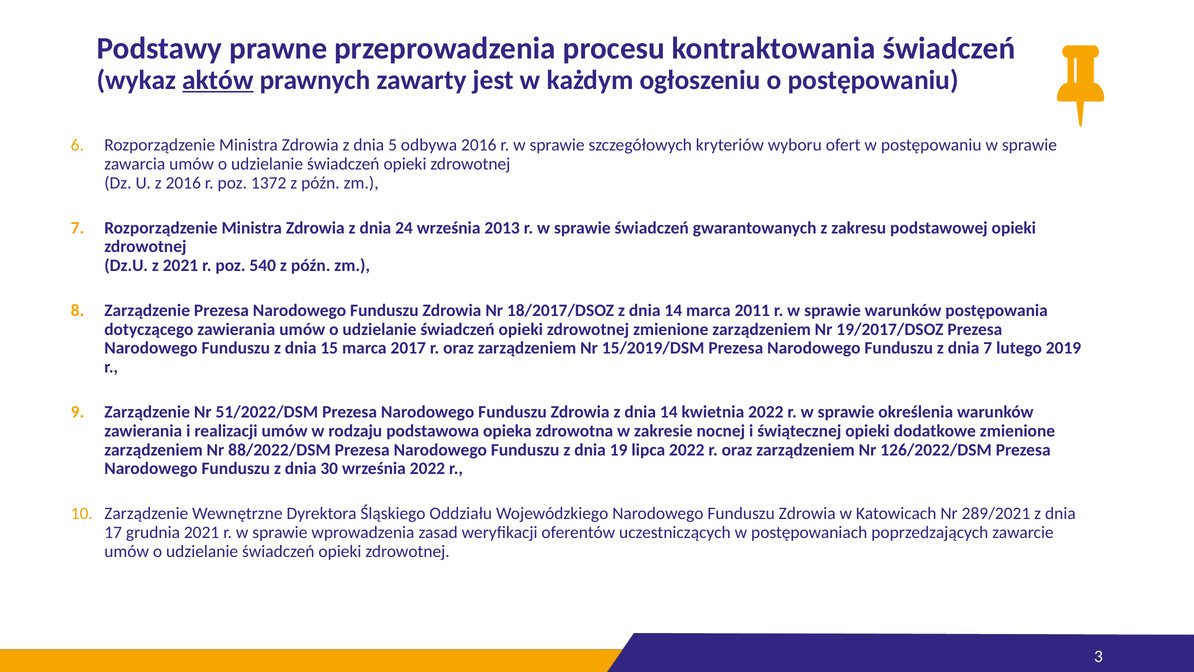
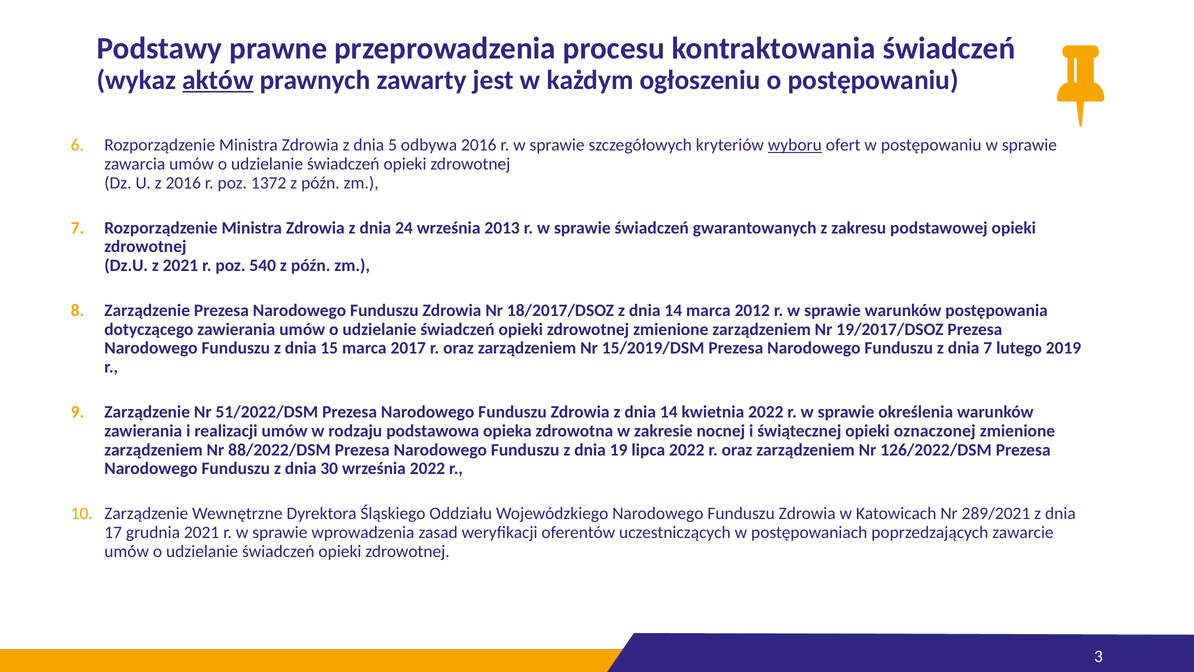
wyboru underline: none -> present
2011: 2011 -> 2012
dodatkowe: dodatkowe -> oznaczonej
